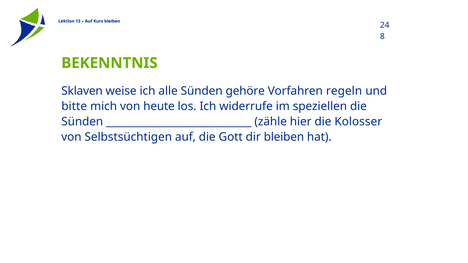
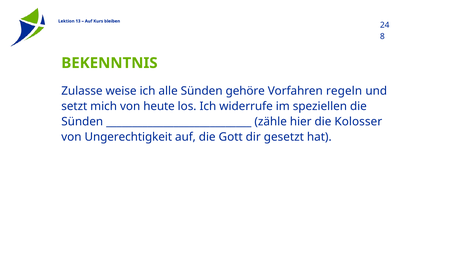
Sklaven: Sklaven -> Zulasse
bitte: bitte -> setzt
Selbstsüchtigen: Selbstsüchtigen -> Ungerechtigkeit
dir bleiben: bleiben -> gesetzt
